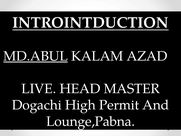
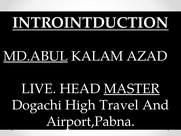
MASTER underline: none -> present
Permit: Permit -> Travel
Lounge,Pabna: Lounge,Pabna -> Airport,Pabna
